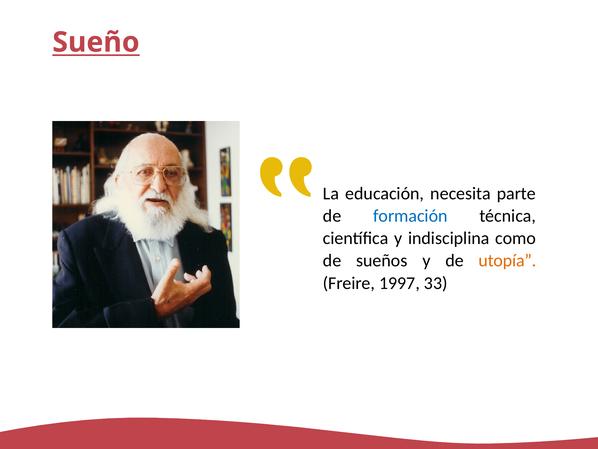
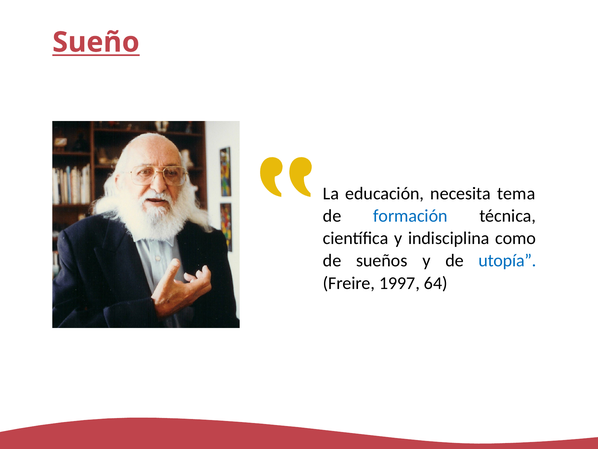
parte: parte -> tema
utopía colour: orange -> blue
33: 33 -> 64
